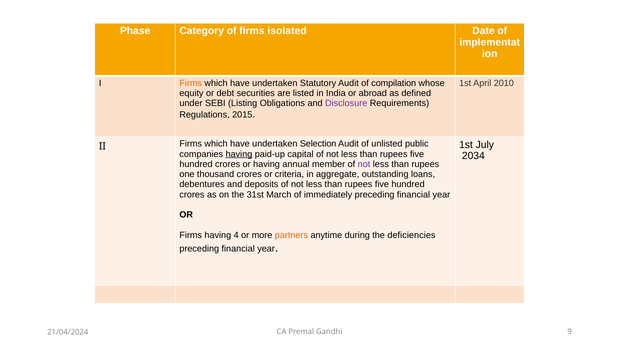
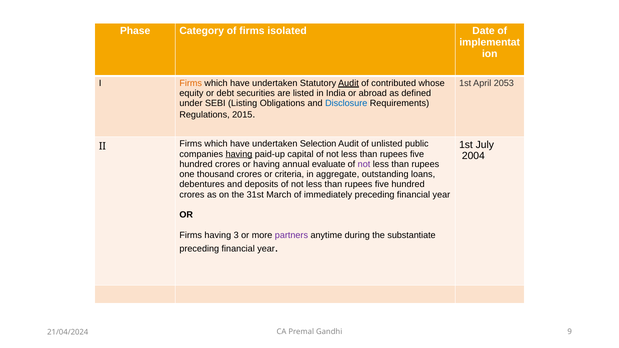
Audit at (348, 83) underline: none -> present
compilation: compilation -> contributed
2010: 2010 -> 2053
Disclosure colour: purple -> blue
2034: 2034 -> 2004
member: member -> evaluate
4: 4 -> 3
partners colour: orange -> purple
deficiencies: deficiencies -> substantiate
